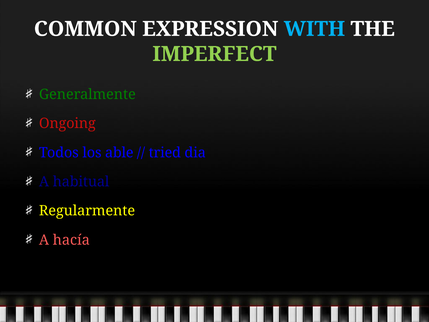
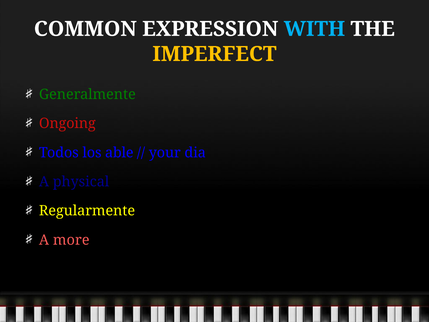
IMPERFECT colour: light green -> yellow
tried: tried -> your
habitual: habitual -> physical
hacía: hacía -> more
